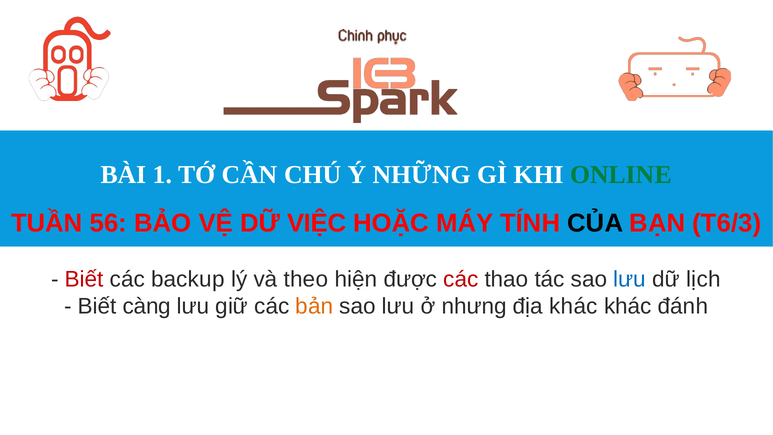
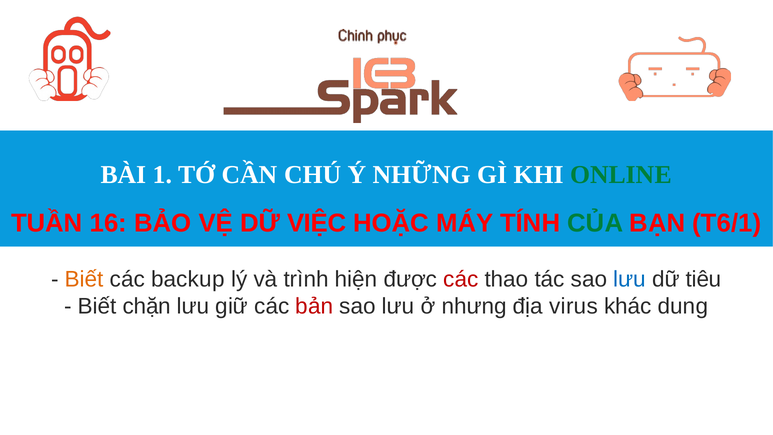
56: 56 -> 16
CỦA colour: black -> green
T6/3: T6/3 -> T6/1
Biết at (84, 279) colour: red -> orange
theo: theo -> trình
lịch: lịch -> tiêu
càng: càng -> chặn
bản colour: orange -> red
địa khác: khác -> virus
đánh: đánh -> dung
